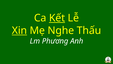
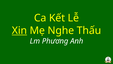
Kết underline: present -> none
